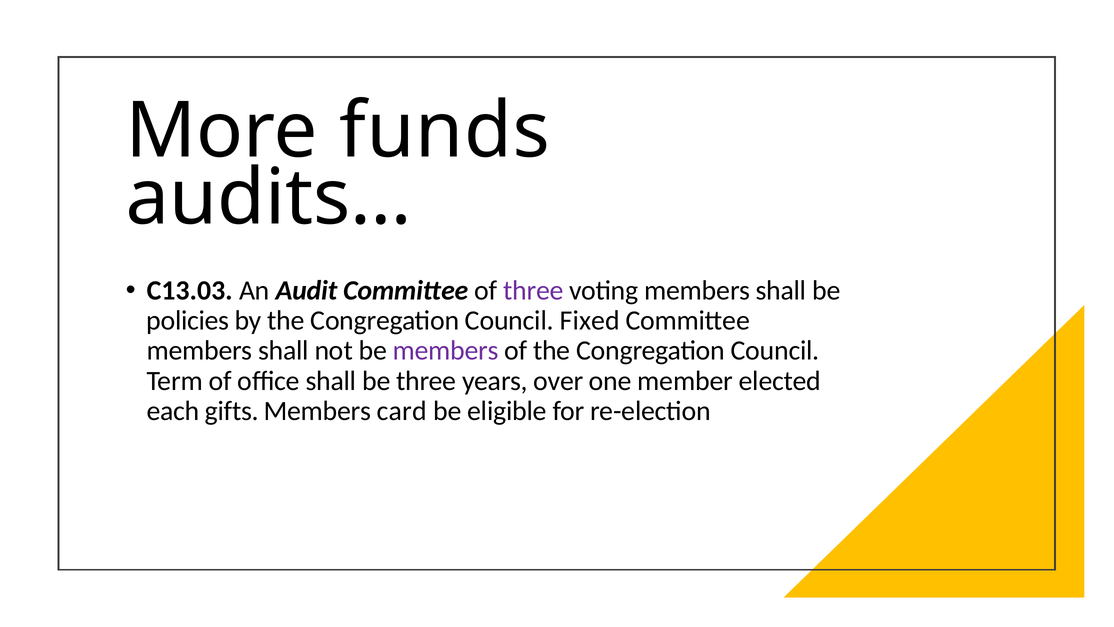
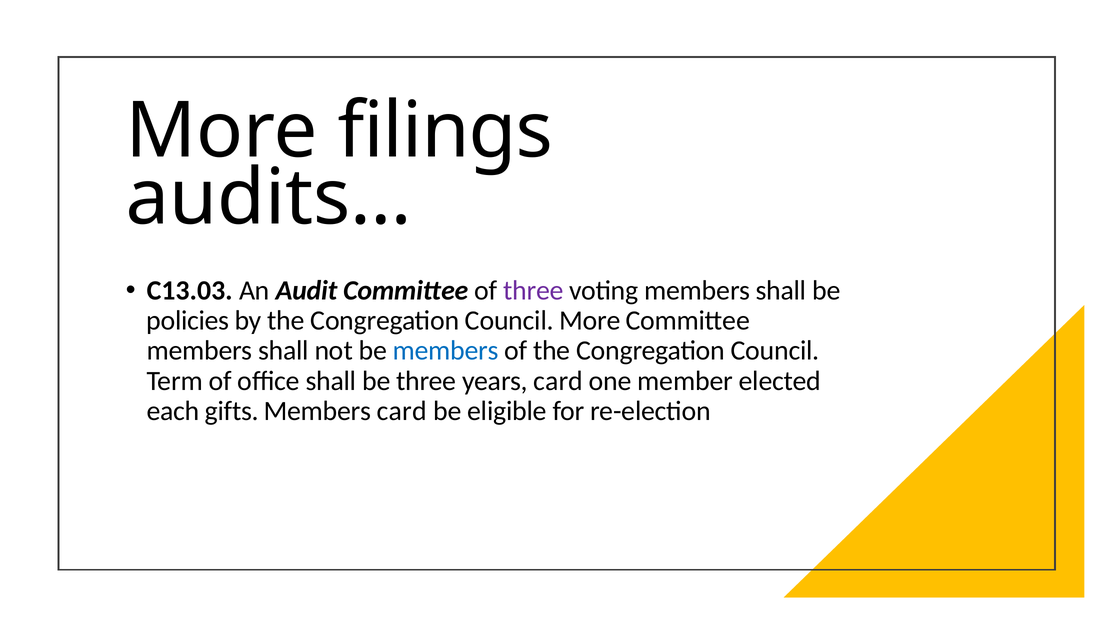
funds: funds -> filings
Council Fixed: Fixed -> More
members at (446, 351) colour: purple -> blue
years over: over -> card
